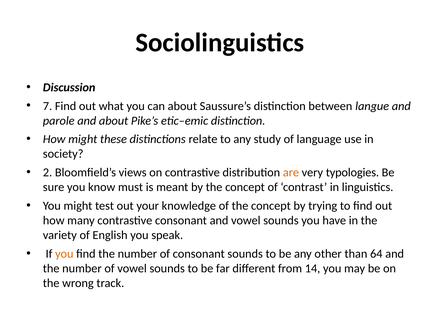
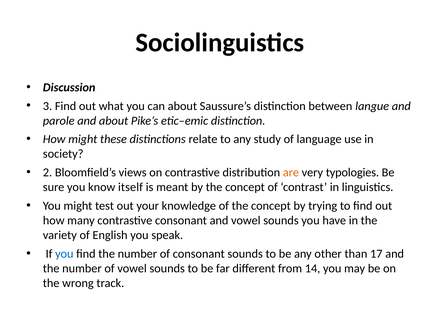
7: 7 -> 3
must: must -> itself
you at (64, 254) colour: orange -> blue
64: 64 -> 17
